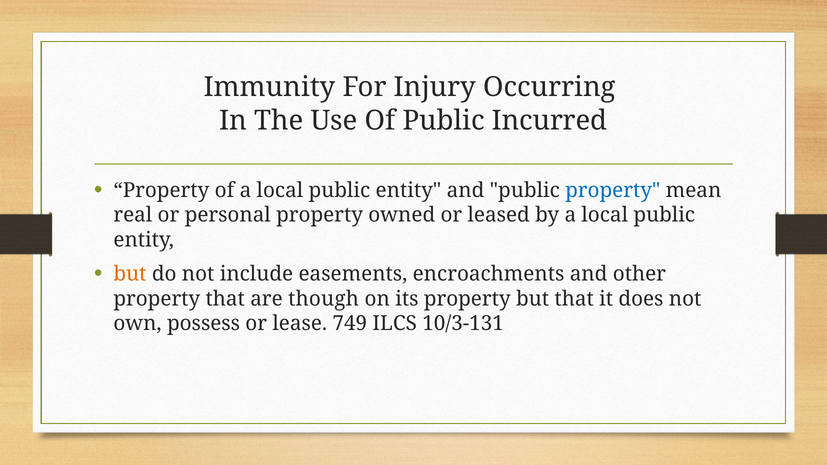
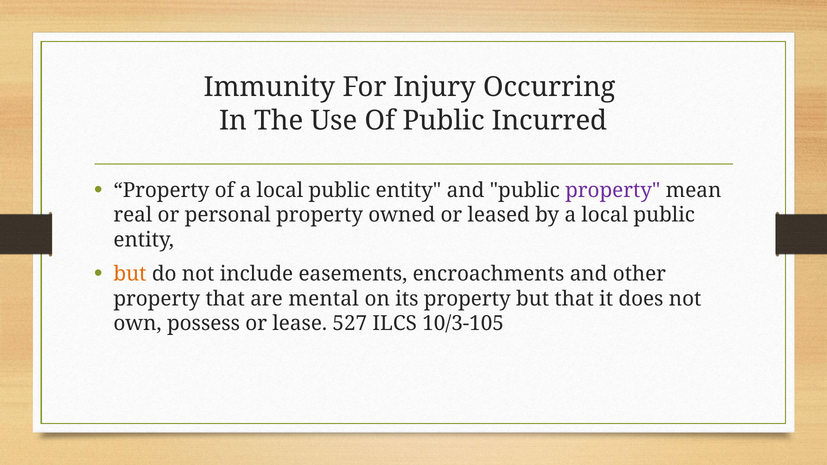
property at (613, 190) colour: blue -> purple
though: though -> mental
749: 749 -> 527
10/3-131: 10/3-131 -> 10/3-105
